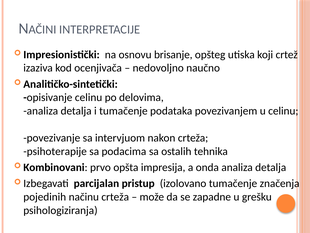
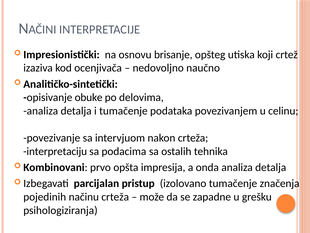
opisivanje celinu: celinu -> obuke
psihoterapije: psihoterapije -> interpretaciju
